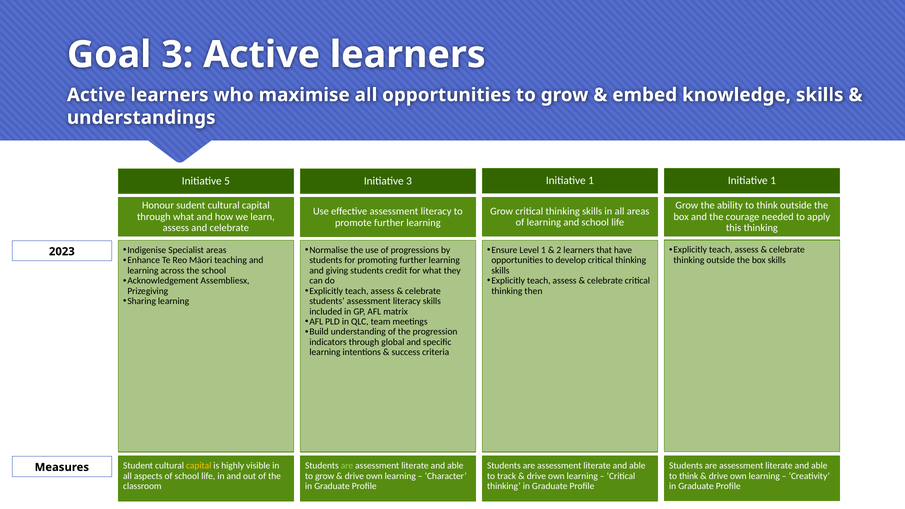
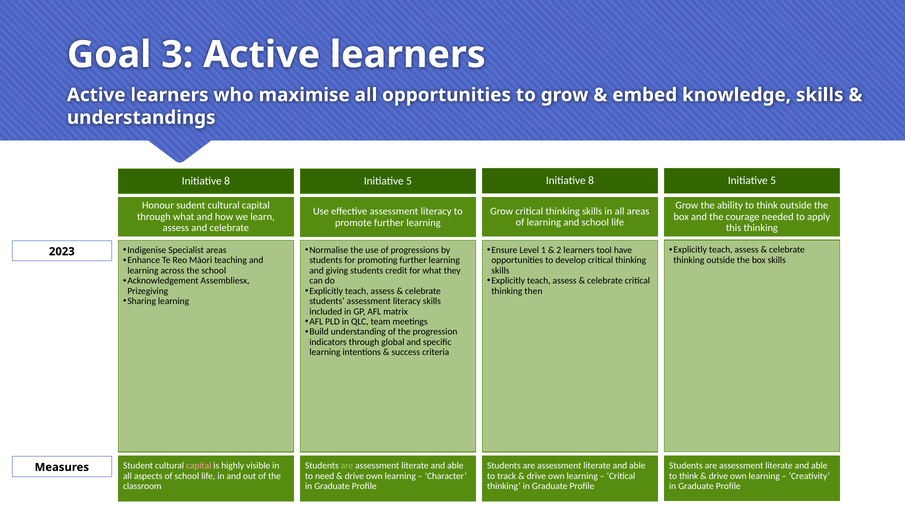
1 at (591, 181): 1 -> 8
1 at (773, 181): 1 -> 5
5 at (227, 181): 5 -> 8
3 at (409, 181): 3 -> 5
that: that -> tool
capital at (199, 466) colour: yellow -> pink
grow at (325, 476): grow -> need
